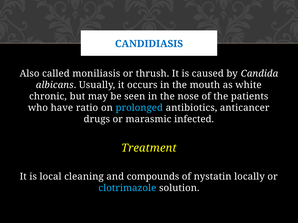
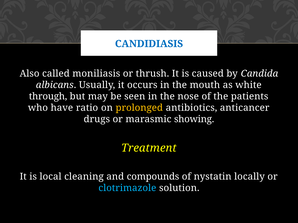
chronic: chronic -> through
prolonged colour: light blue -> yellow
infected: infected -> showing
